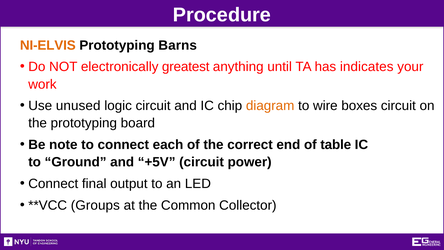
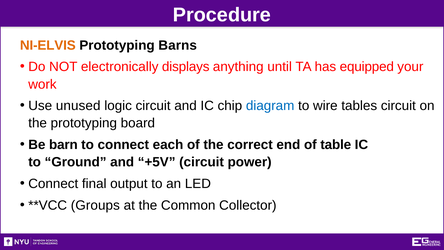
greatest: greatest -> displays
indicates: indicates -> equipped
diagram colour: orange -> blue
boxes: boxes -> tables
note: note -> barn
